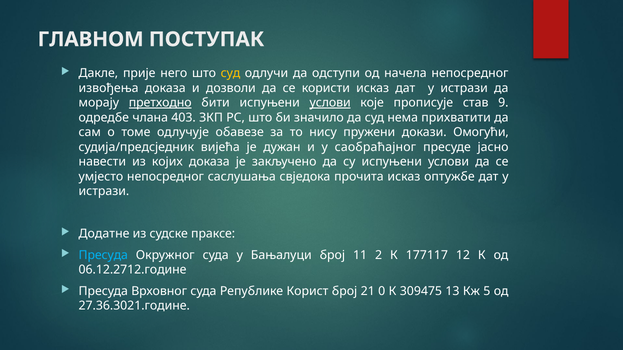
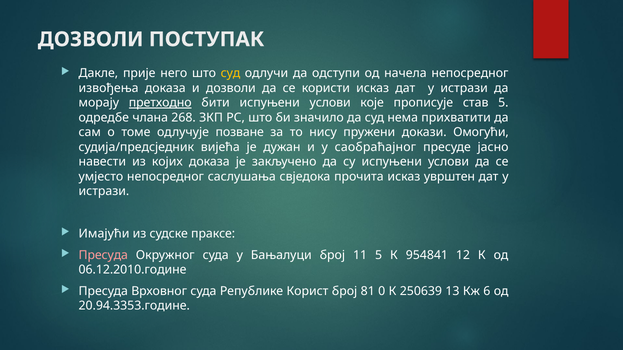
ГЛАВНОМ at (91, 39): ГЛАВНОМ -> ДОЗВОЛИ
услови at (330, 103) underline: present -> none
став 9: 9 -> 5
403: 403 -> 268
обавезе: обавезе -> позване
оптужбе: оптужбе -> уврштен
Додатне: Додатне -> Имајући
Пресуда at (103, 255) colour: light blue -> pink
11 2: 2 -> 5
177117: 177117 -> 954841
06.12.2712.године: 06.12.2712.године -> 06.12.2010.године
21: 21 -> 81
309475: 309475 -> 250639
5: 5 -> 6
27.36.3021.године: 27.36.3021.године -> 20.94.3353.године
